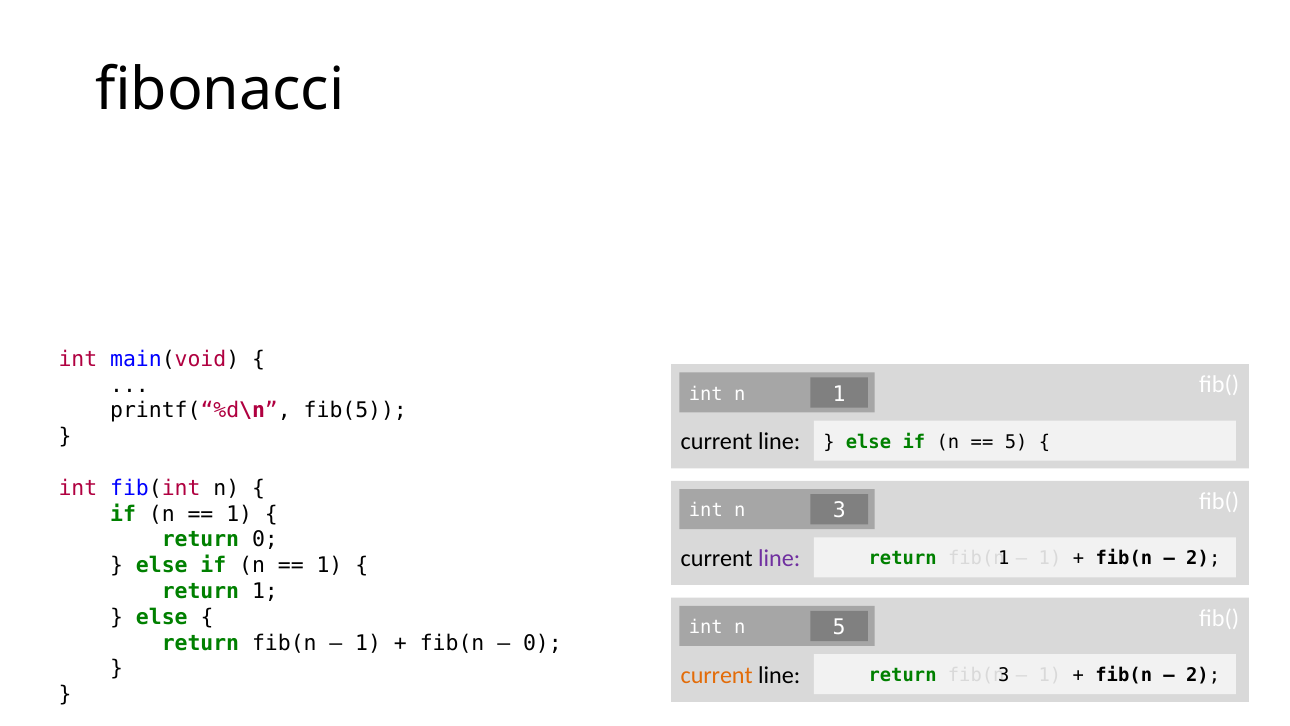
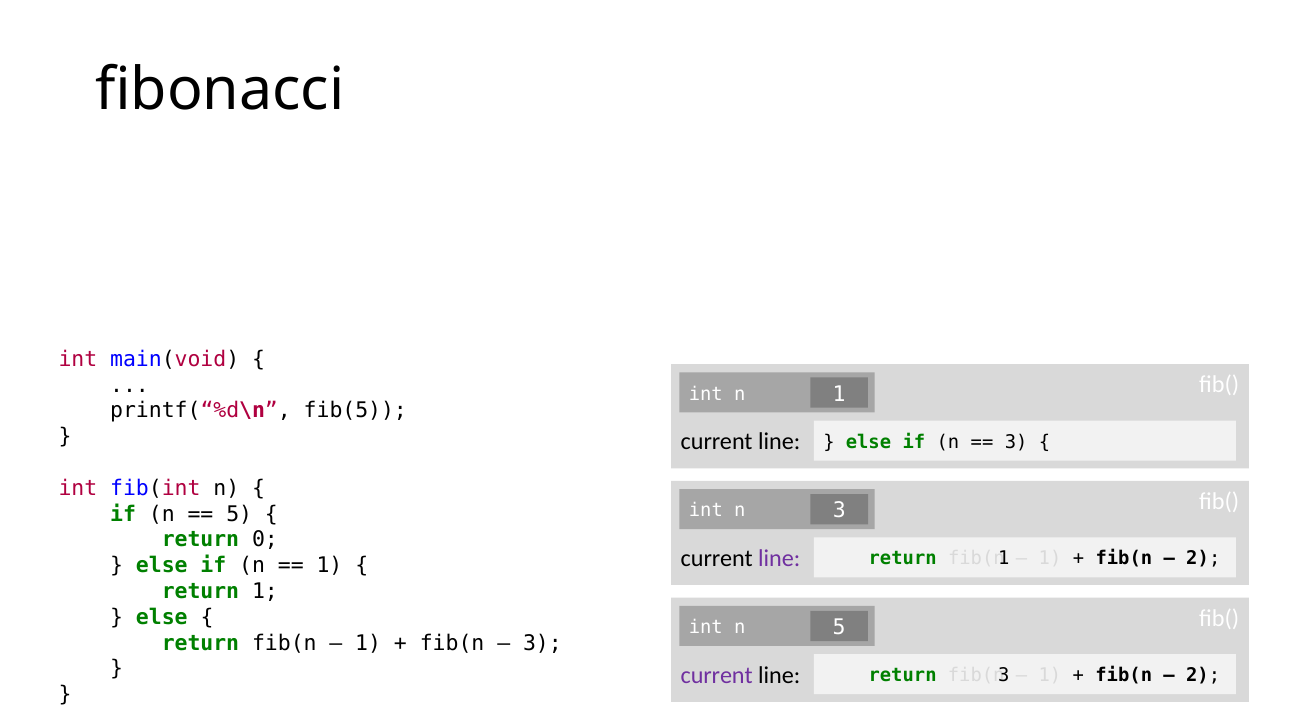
5 at (1016, 442): 5 -> 3
1 at (239, 514): 1 -> 5
0 at (542, 643): 0 -> 3
current at (717, 675) colour: orange -> purple
